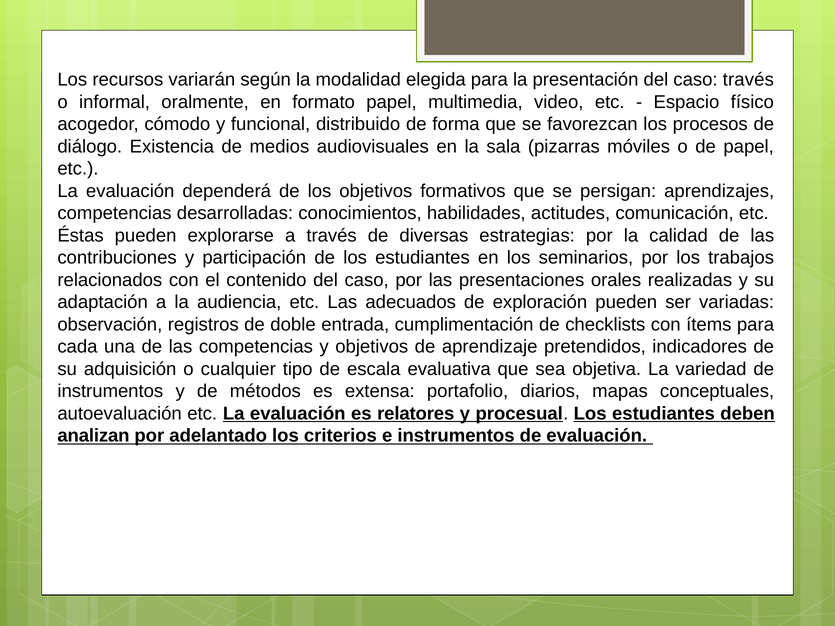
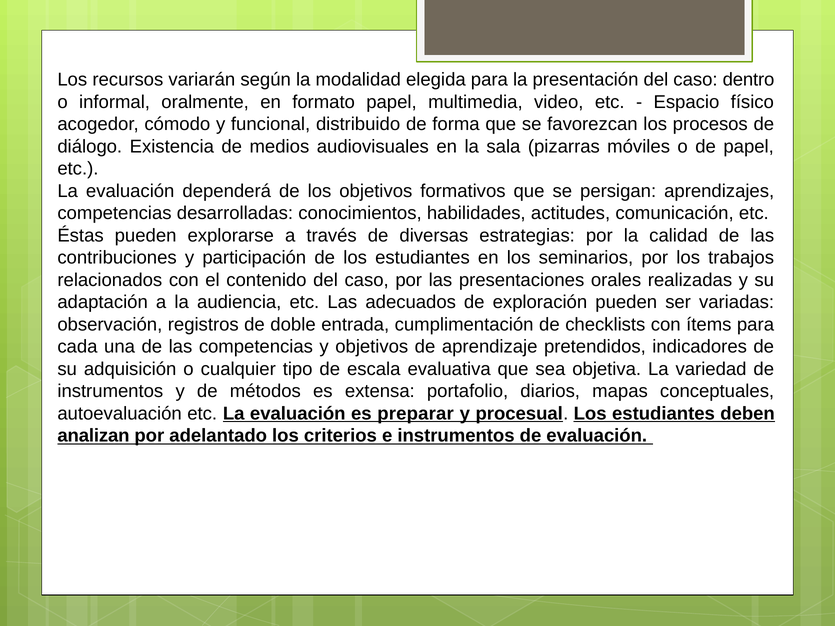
caso través: través -> dentro
relatores: relatores -> preparar
